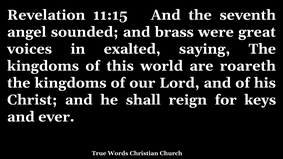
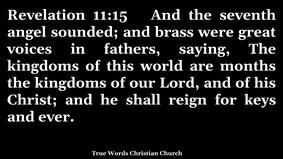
exalted: exalted -> fathers
roareth: roareth -> months
